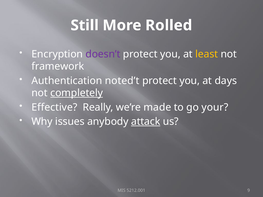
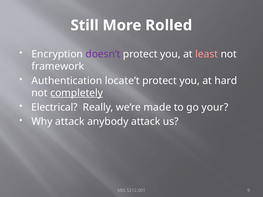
least colour: yellow -> pink
noted’t: noted’t -> locate’t
days: days -> hard
Effective: Effective -> Electrical
Why issues: issues -> attack
attack at (146, 122) underline: present -> none
